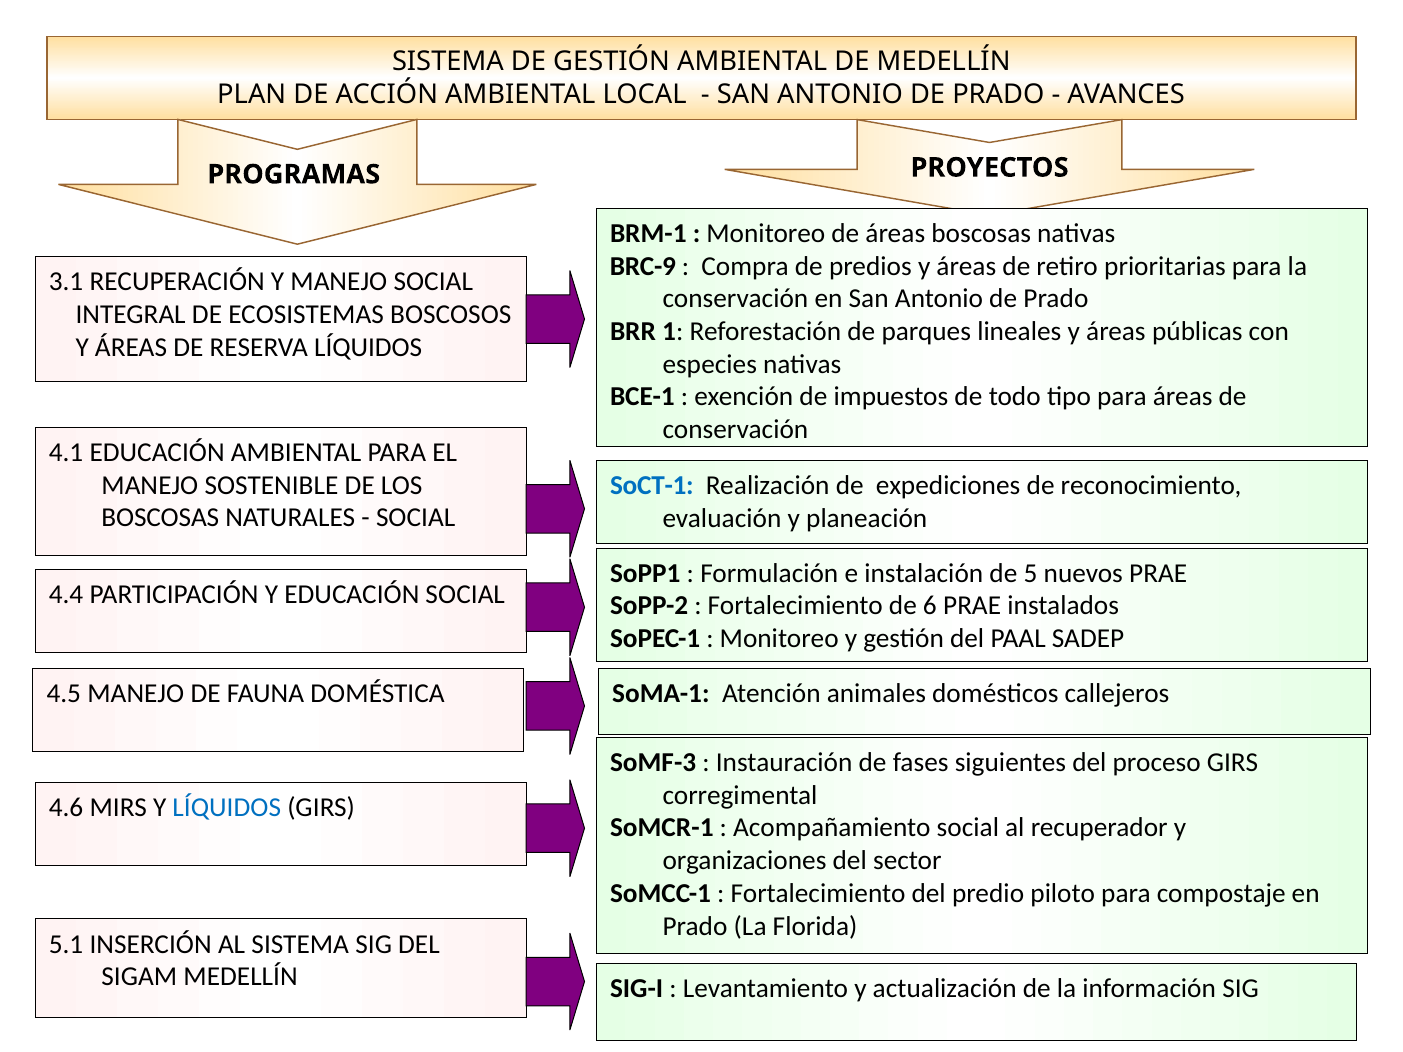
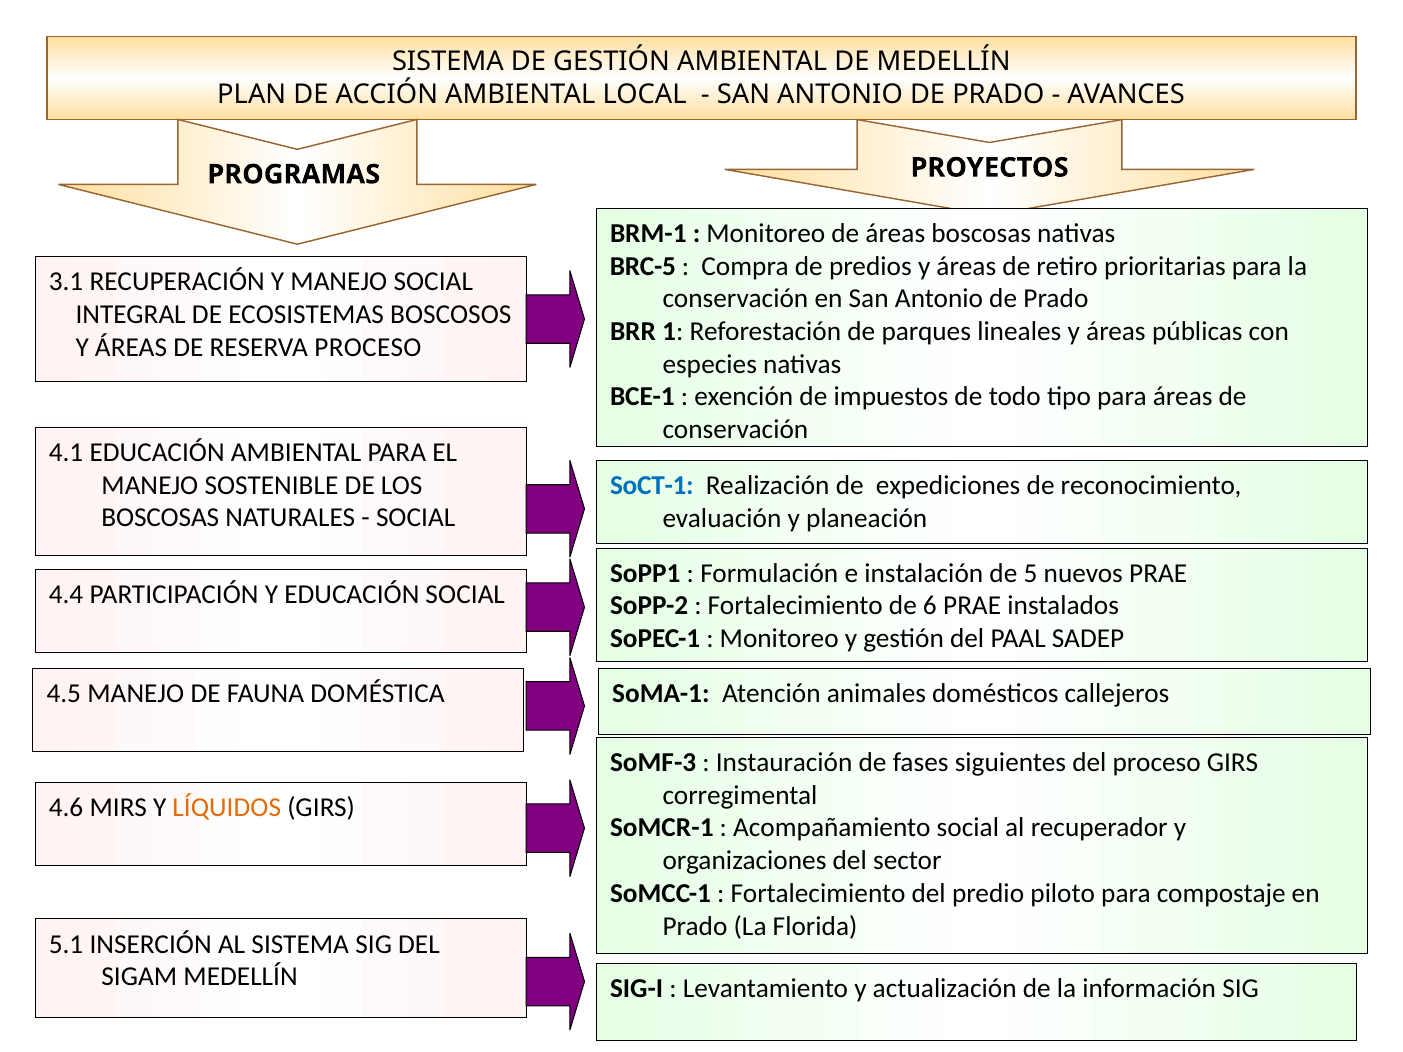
BRC-9: BRC-9 -> BRC-5
RESERVA LÍQUIDOS: LÍQUIDOS -> PROCESO
LÍQUIDOS at (227, 808) colour: blue -> orange
